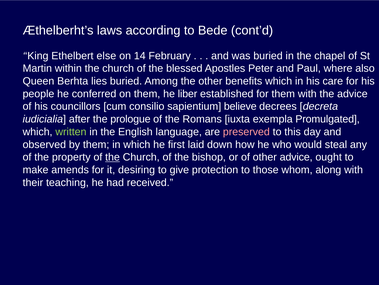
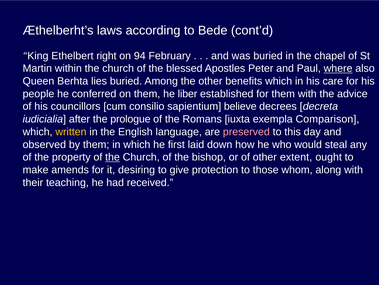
else: else -> right
14: 14 -> 94
where underline: none -> present
Promulgated: Promulgated -> Comparison
written colour: light green -> yellow
other advice: advice -> extent
